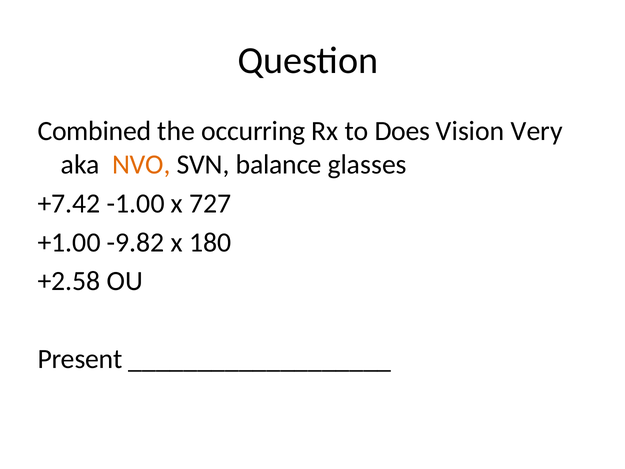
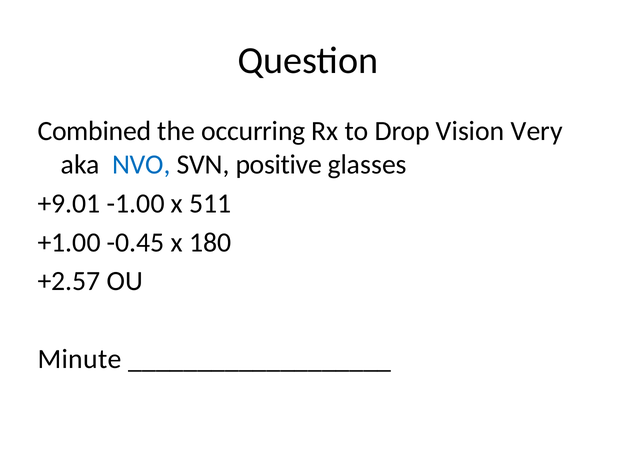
Does: Does -> Drop
NVO colour: orange -> blue
balance: balance -> positive
+7.42: +7.42 -> +9.01
727: 727 -> 511
-9.82: -9.82 -> -0.45
+2.58: +2.58 -> +2.57
Present: Present -> Minute
